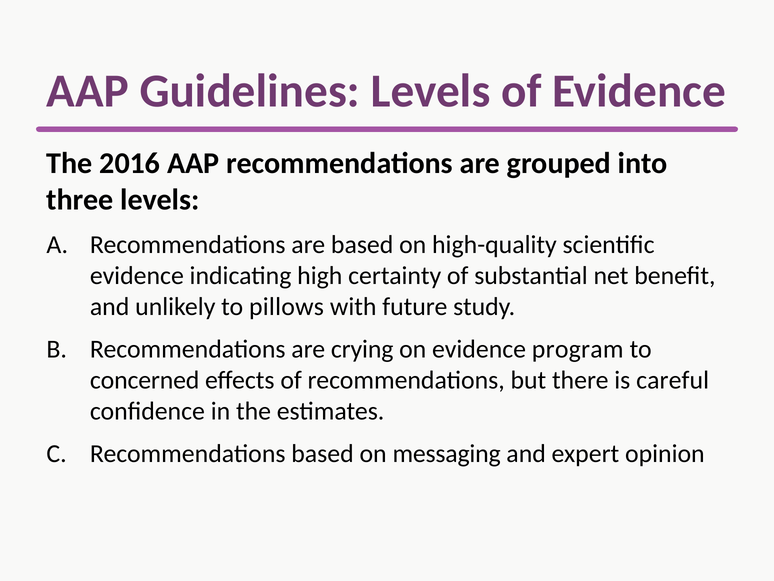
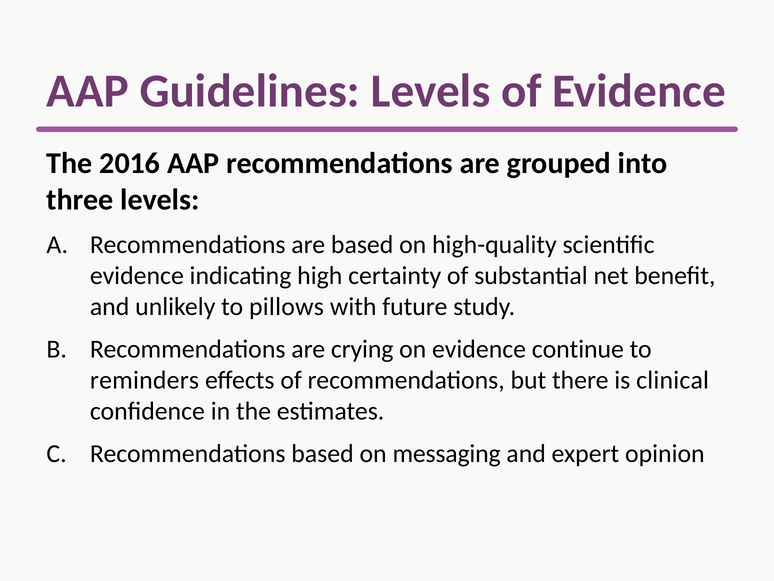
program: program -> continue
concerned: concerned -> reminders
careful: careful -> clinical
